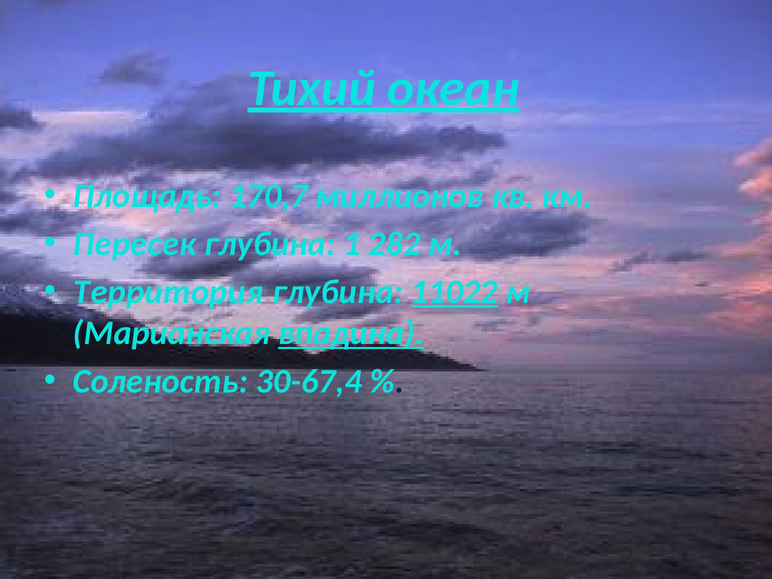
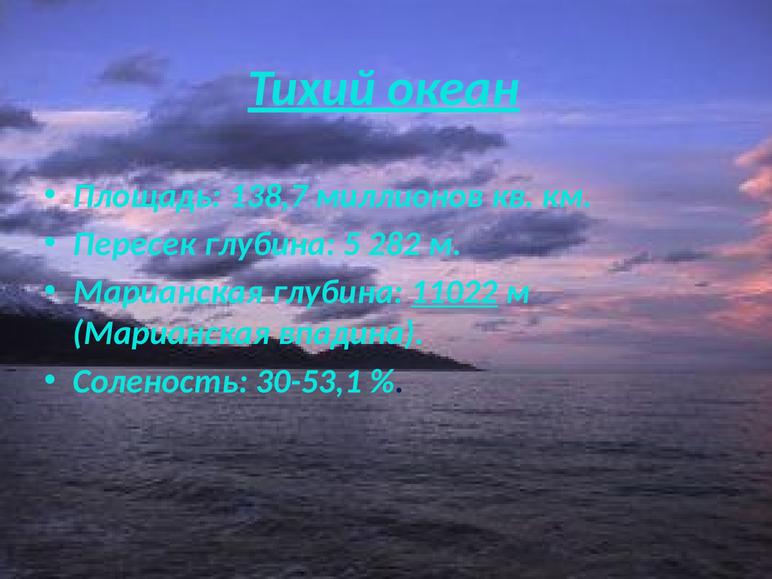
170,7: 170,7 -> 138,7
1: 1 -> 5
Территория at (168, 292): Территория -> Марианская
впадина underline: present -> none
30-67,4: 30-67,4 -> 30-53,1
